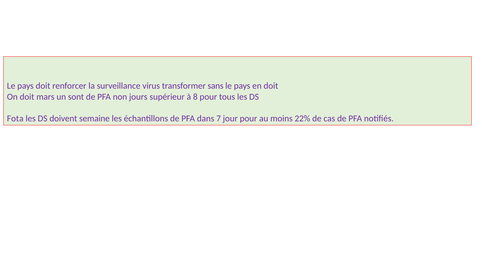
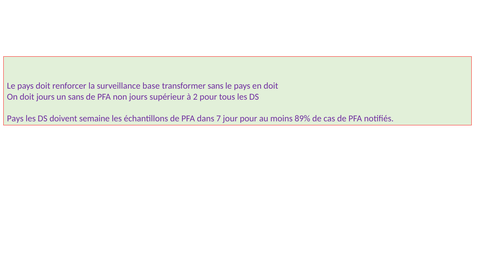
virus: virus -> base
doit mars: mars -> jours
un sont: sont -> sans
8: 8 -> 2
Fota at (15, 119): Fota -> Pays
22%: 22% -> 89%
